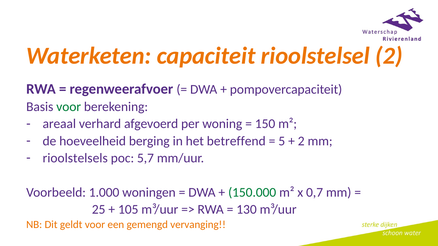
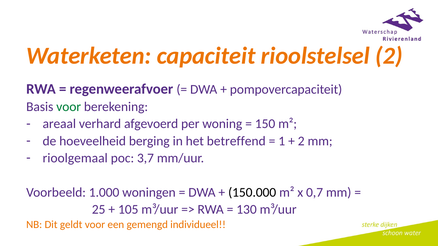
5: 5 -> 1
rioolstelsels: rioolstelsels -> rioolgemaal
5,7: 5,7 -> 3,7
150.000 colour: green -> black
vervanging: vervanging -> individueel
